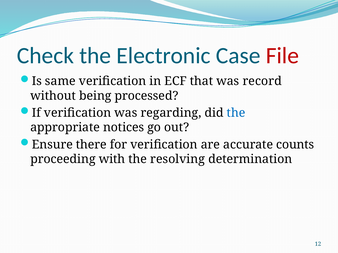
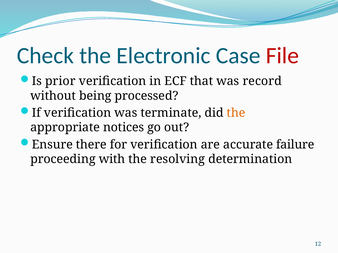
same: same -> prior
regarding: regarding -> terminate
the at (236, 113) colour: blue -> orange
counts: counts -> failure
